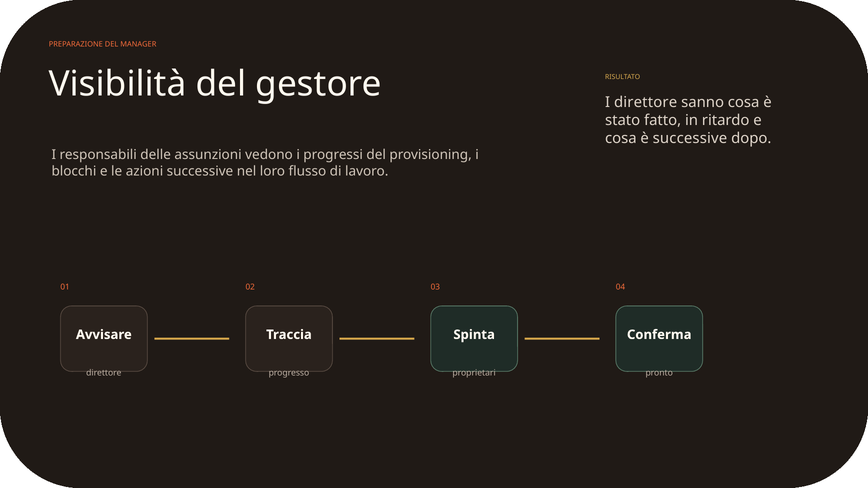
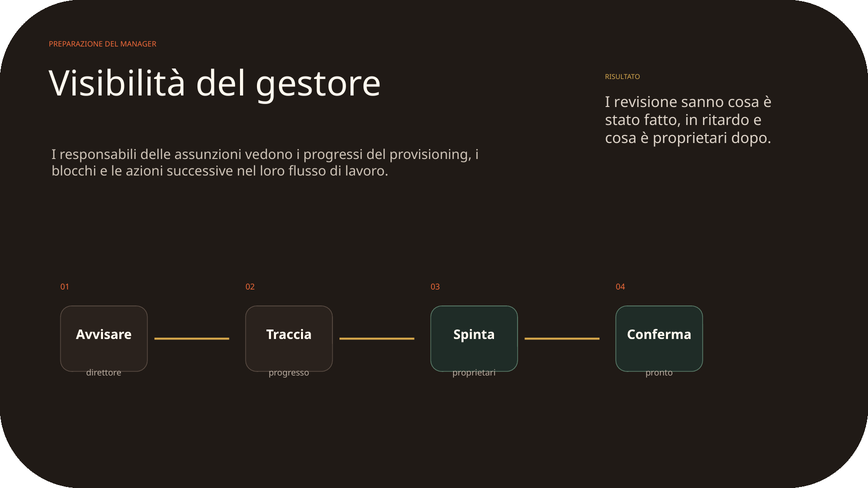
I direttore: direttore -> revisione
è successive: successive -> proprietari
